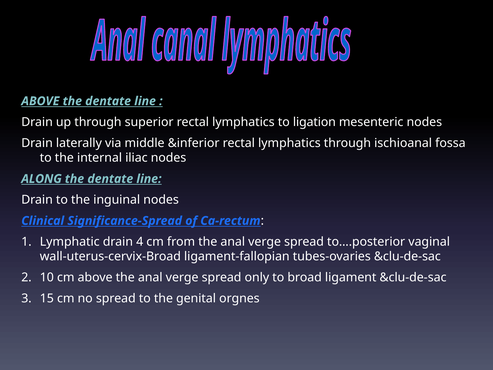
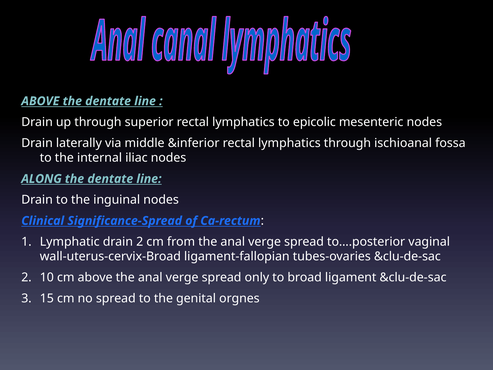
ligation: ligation -> epicolic
drain 4: 4 -> 2
